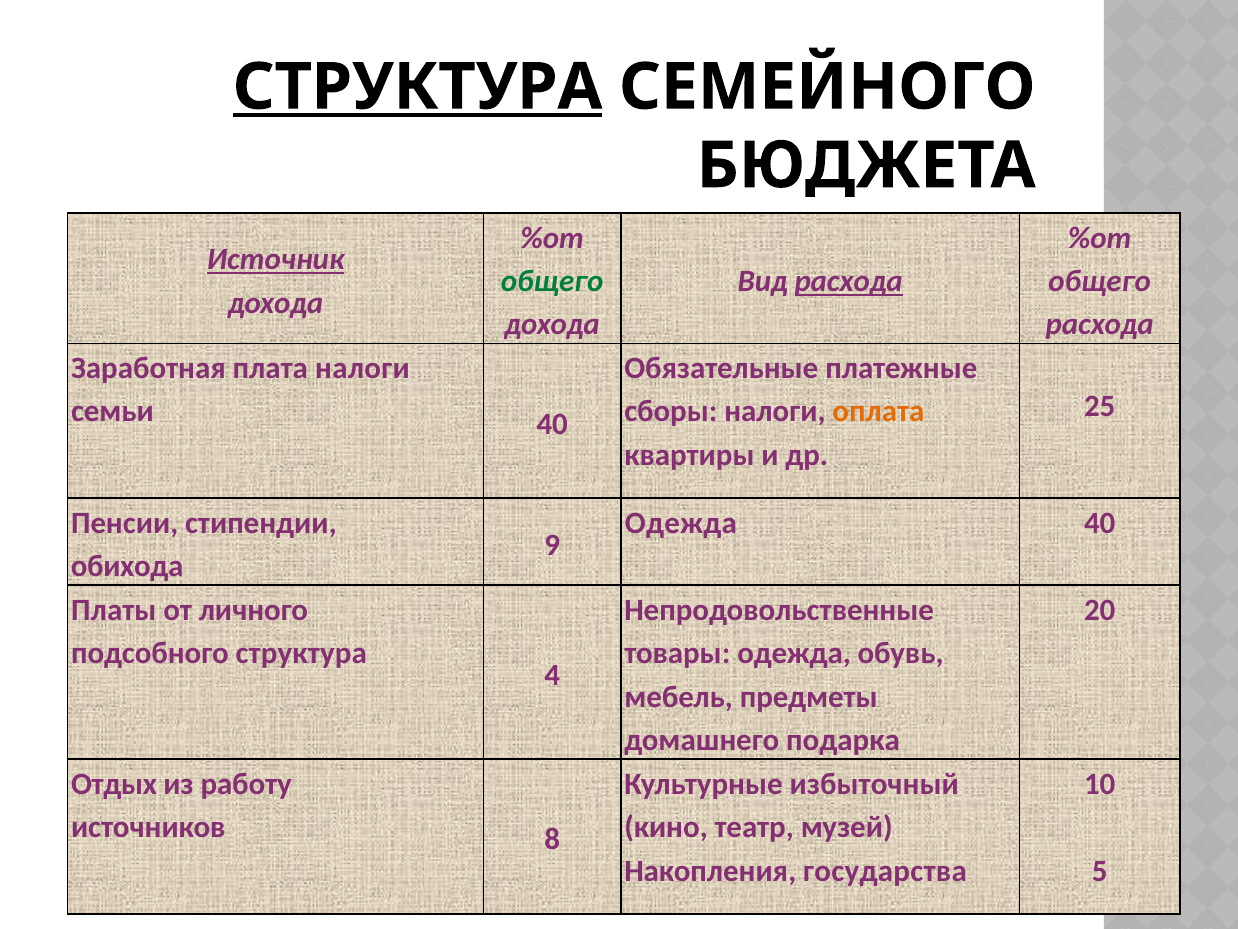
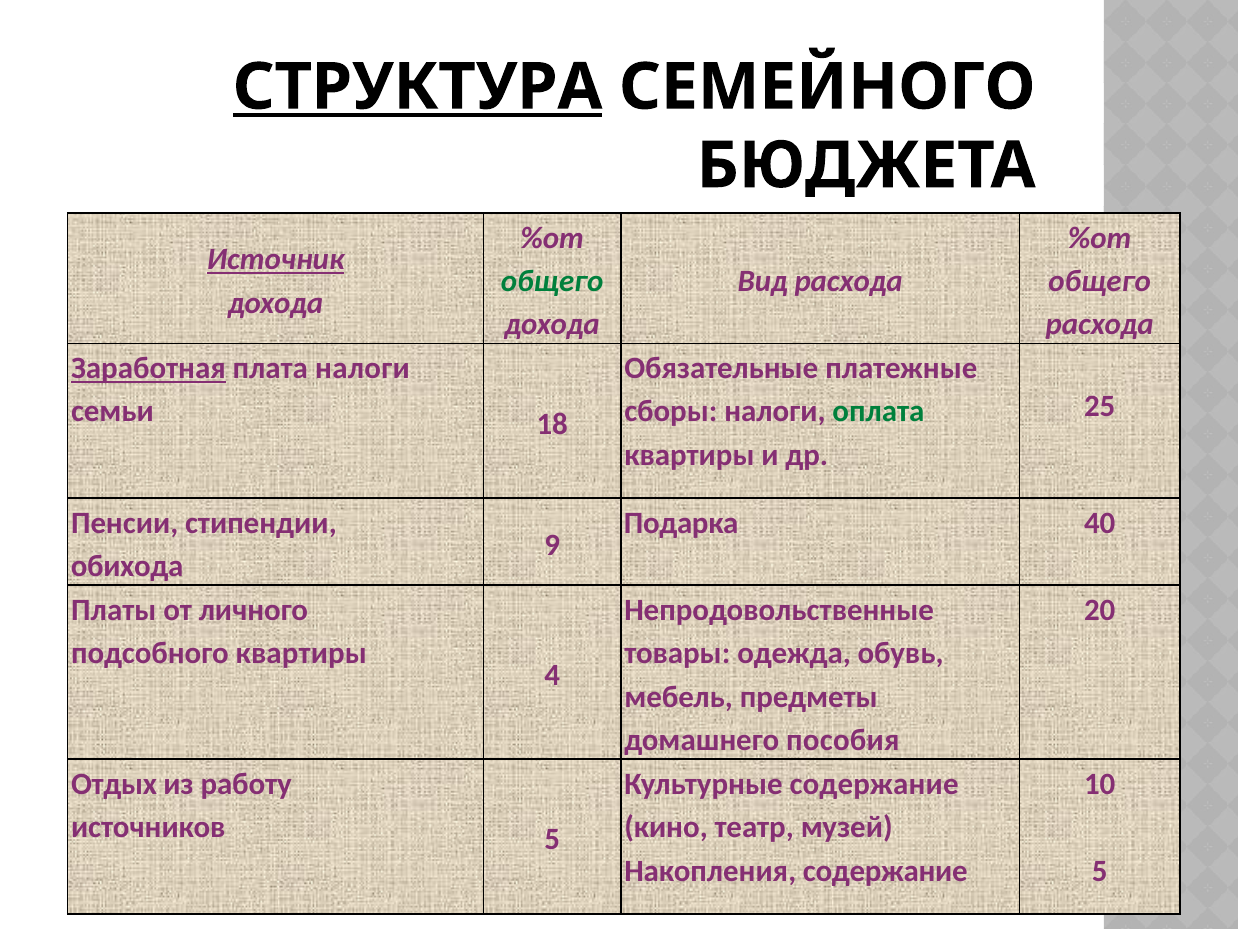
расхода at (849, 281) underline: present -> none
Заработная underline: none -> present
семьи 40: 40 -> 18
оплата colour: orange -> green
Одежда at (681, 523): Одежда -> Подарка
подсобного структура: структура -> квартиры
подарка: подарка -> пособия
Культурные избыточный: избыточный -> содержание
источников 8: 8 -> 5
Накопления государства: государства -> содержание
